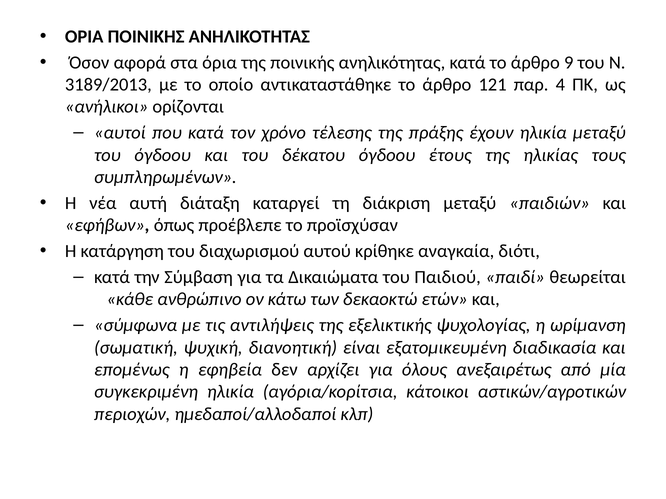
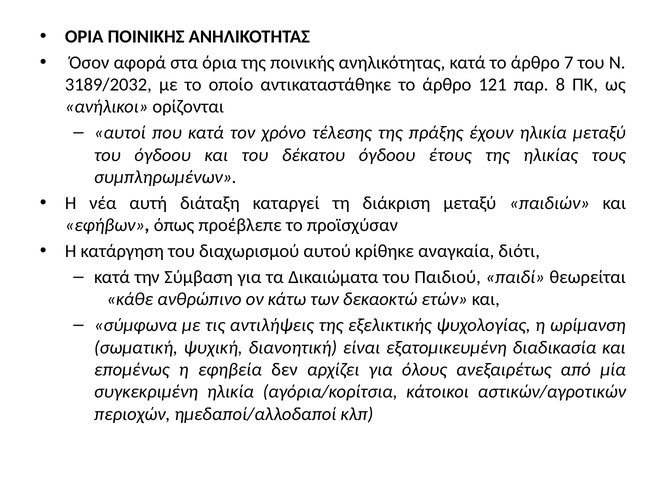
9: 9 -> 7
3189/2013: 3189/2013 -> 3189/2032
4: 4 -> 8
